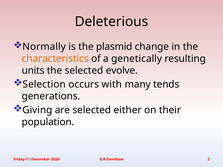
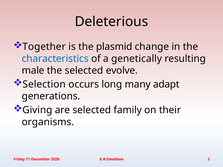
Normally: Normally -> Together
characteristics colour: orange -> blue
units: units -> male
with: with -> long
tends: tends -> adapt
either: either -> family
population: population -> organisms
